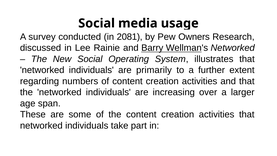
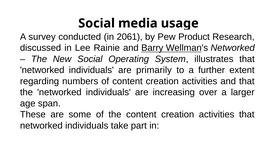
2081: 2081 -> 2061
Owners: Owners -> Product
